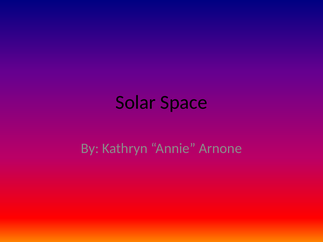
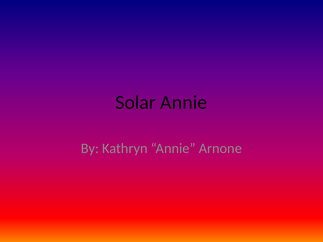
Solar Space: Space -> Annie
